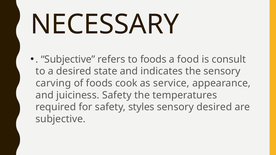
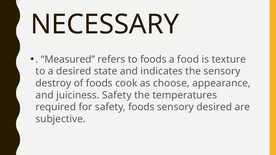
Subjective at (68, 59): Subjective -> Measured
consult: consult -> texture
carving: carving -> destroy
service: service -> choose
safety styles: styles -> foods
